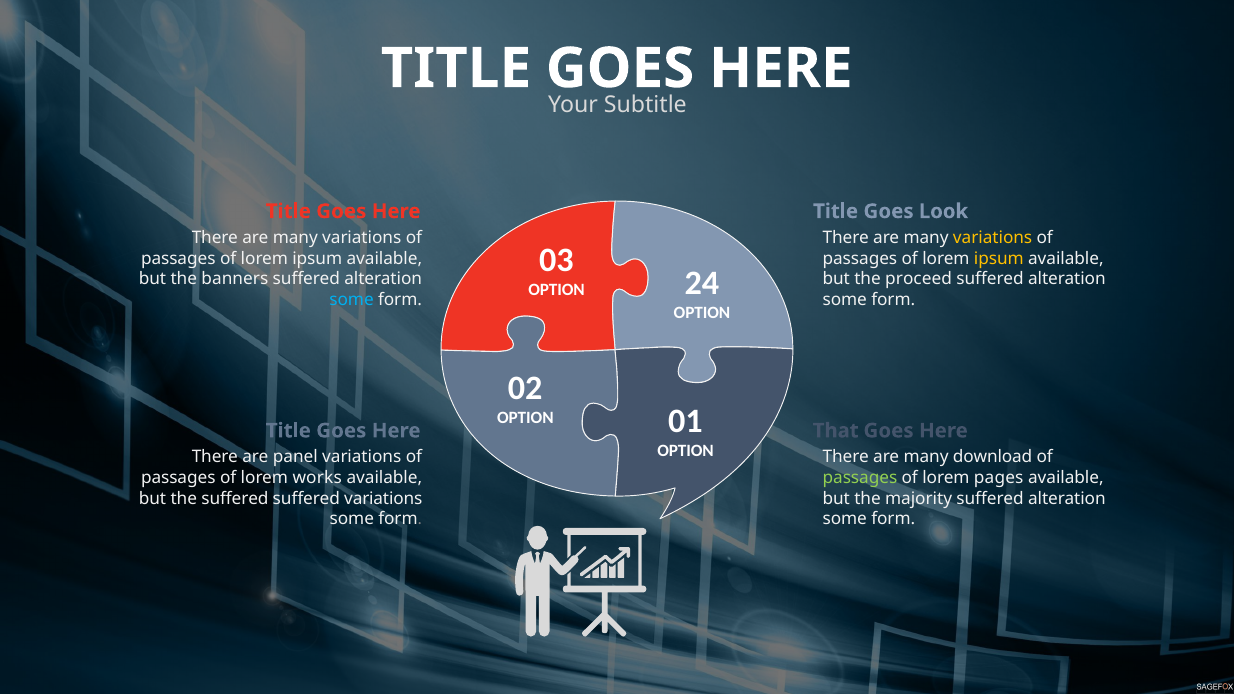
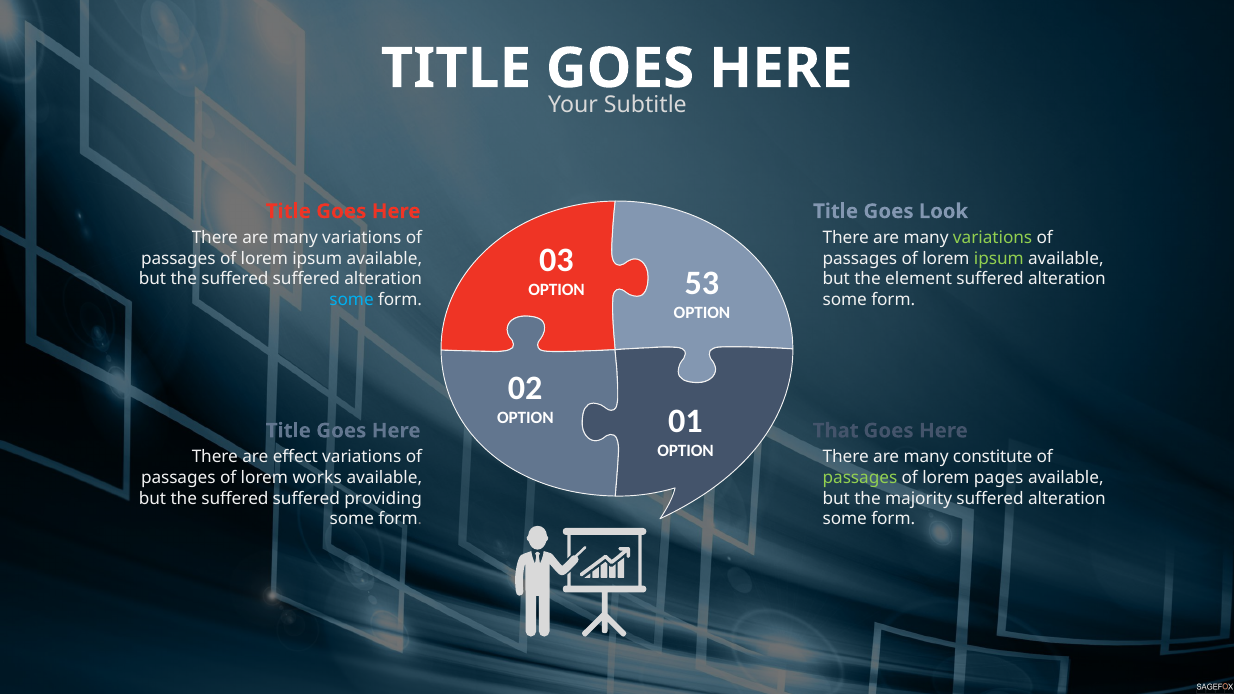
variations at (993, 238) colour: yellow -> light green
ipsum at (999, 259) colour: yellow -> light green
banners at (235, 279): banners -> suffered
proceed: proceed -> element
24: 24 -> 53
panel: panel -> effect
download: download -> constitute
suffered variations: variations -> providing
